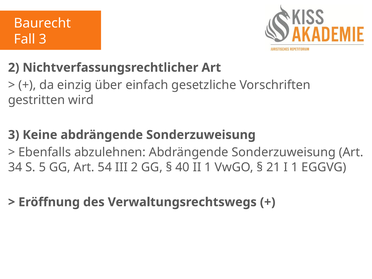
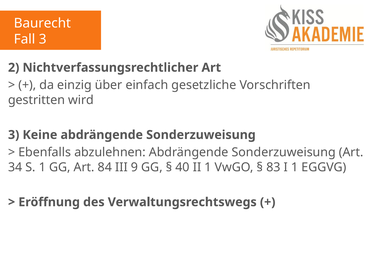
S 5: 5 -> 1
54: 54 -> 84
III 2: 2 -> 9
21: 21 -> 83
